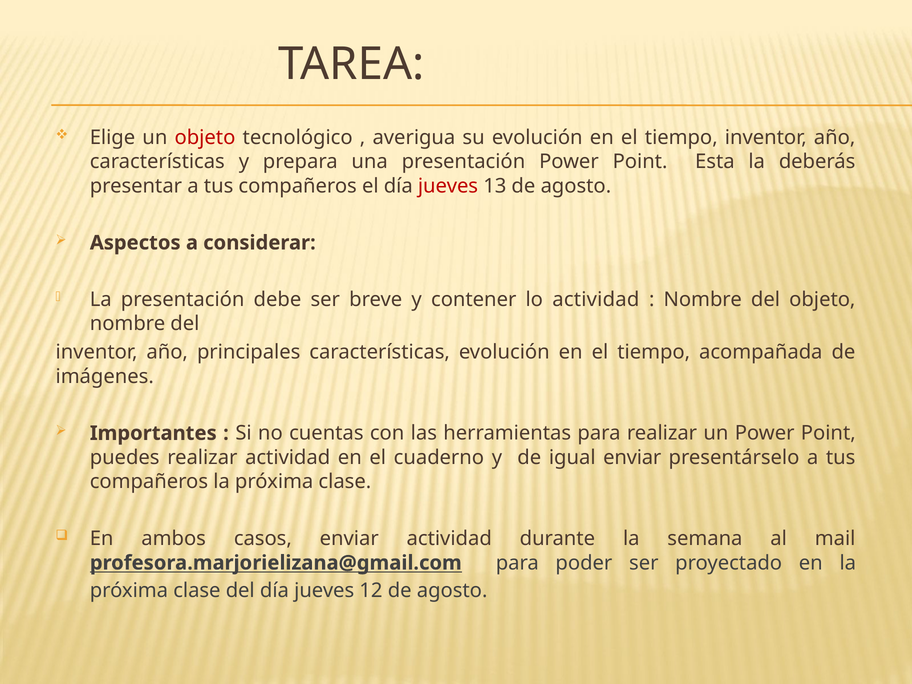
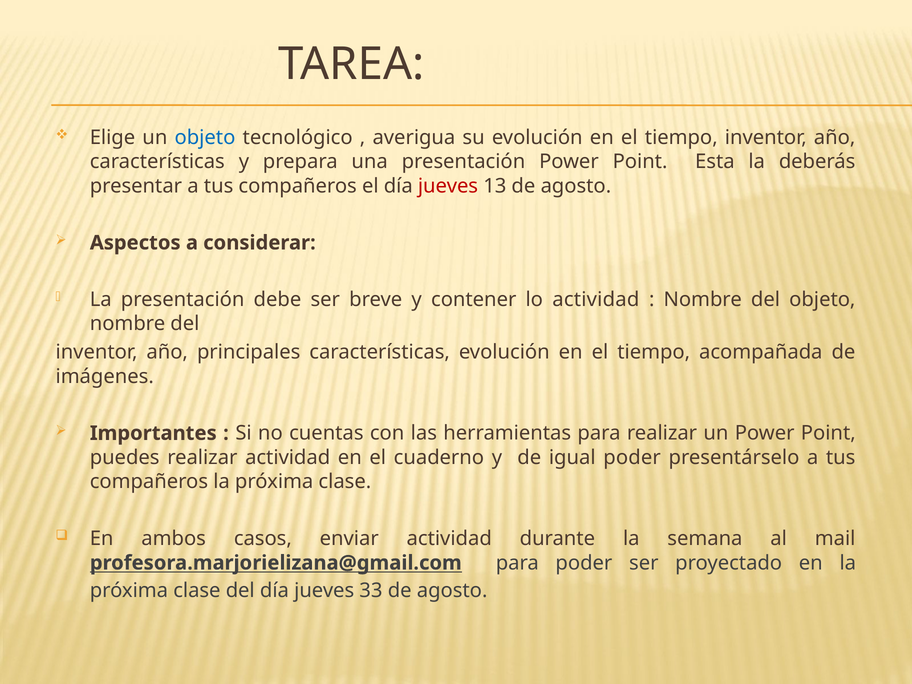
objeto at (205, 137) colour: red -> blue
igual enviar: enviar -> poder
12: 12 -> 33
